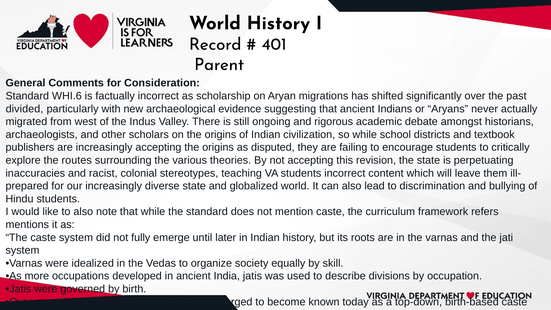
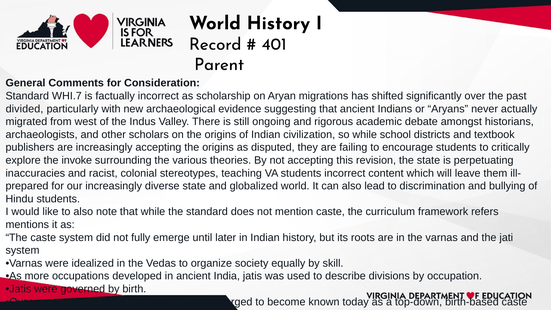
WHI.6: WHI.6 -> WHI.7
routes: routes -> invoke
